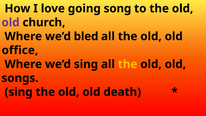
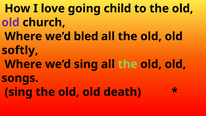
song: song -> child
office: office -> softly
the at (128, 64) colour: yellow -> light green
